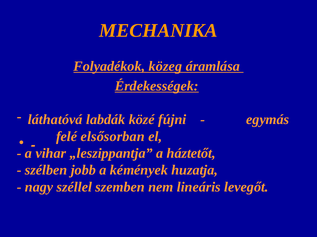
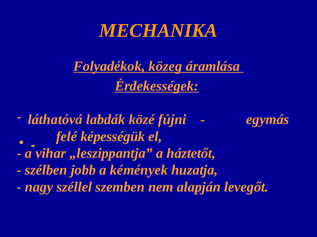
elsősorban: elsősorban -> képességük
lineáris: lineáris -> alapján
